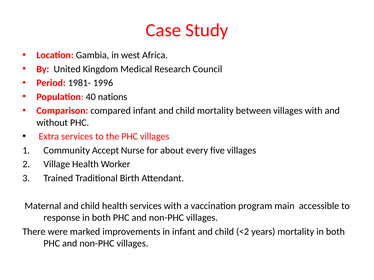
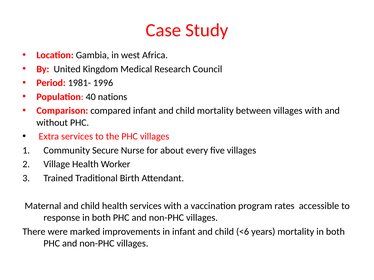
Accept: Accept -> Secure
main: main -> rates
<2: <2 -> <6
